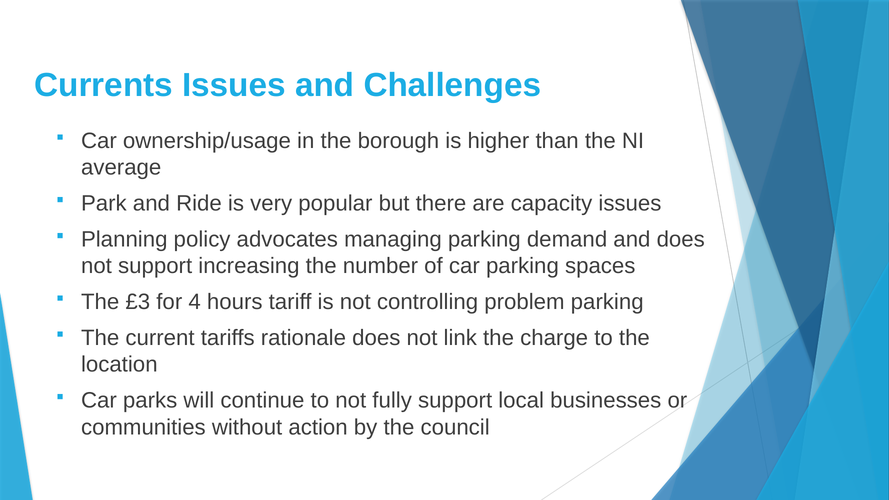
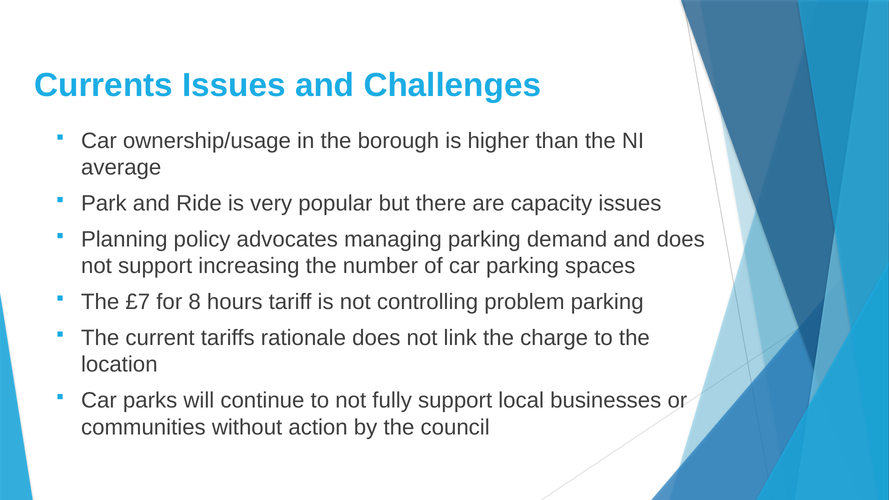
£3: £3 -> £7
4: 4 -> 8
